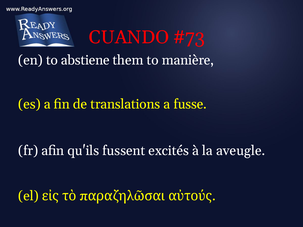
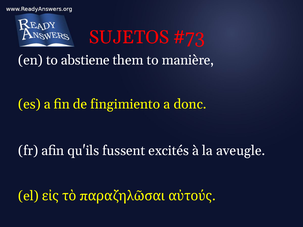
CUANDO: CUANDO -> SUJETOS
translations: translations -> fingimiento
fusse: fusse -> donc
